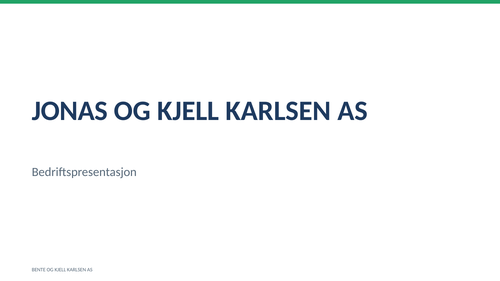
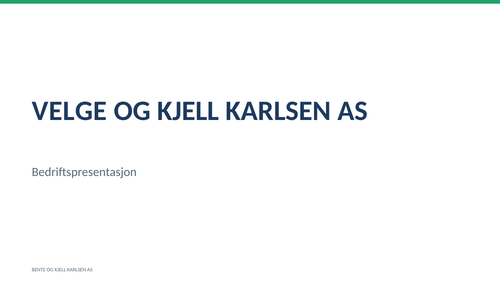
JONAS: JONAS -> VELGE
